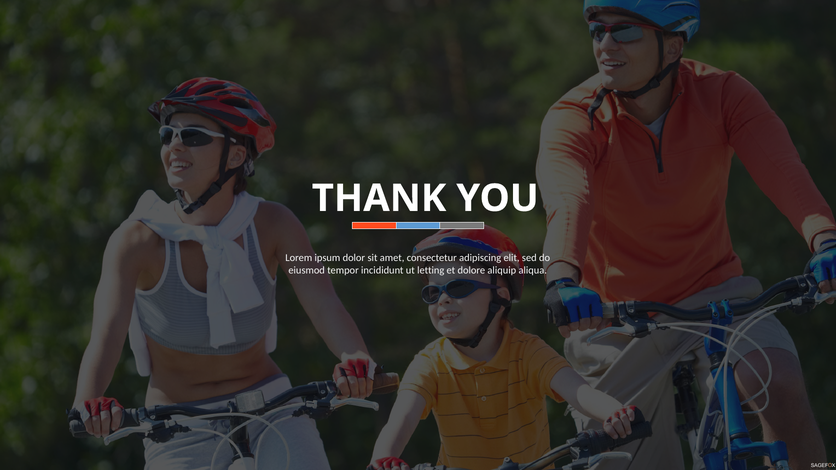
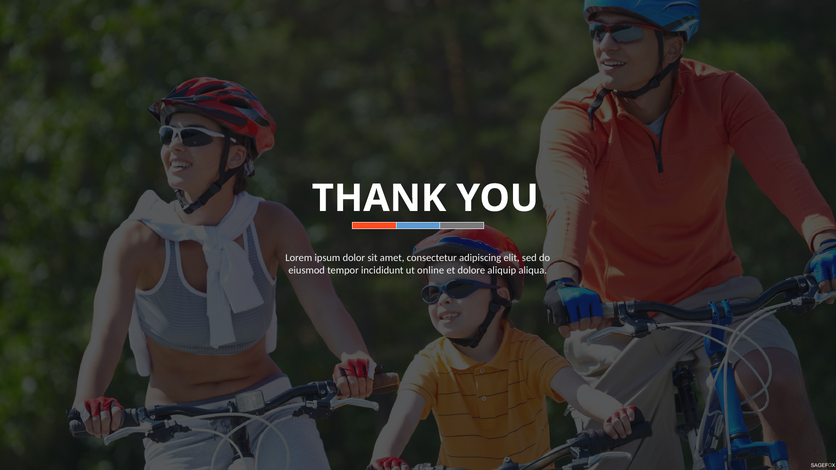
letting: letting -> online
